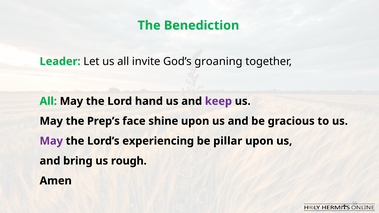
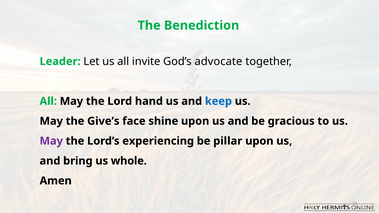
groaning: groaning -> advocate
keep colour: purple -> blue
Prep’s: Prep’s -> Give’s
rough: rough -> whole
